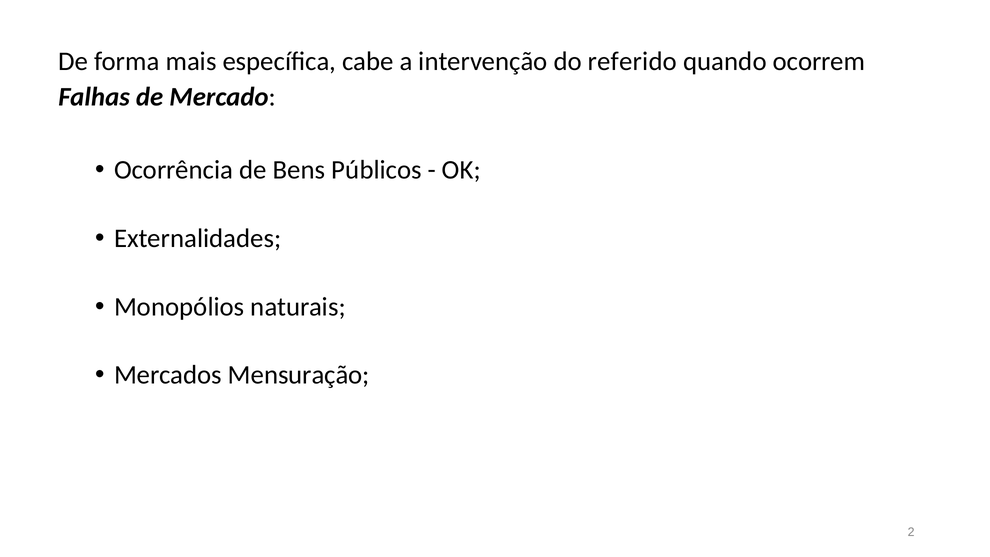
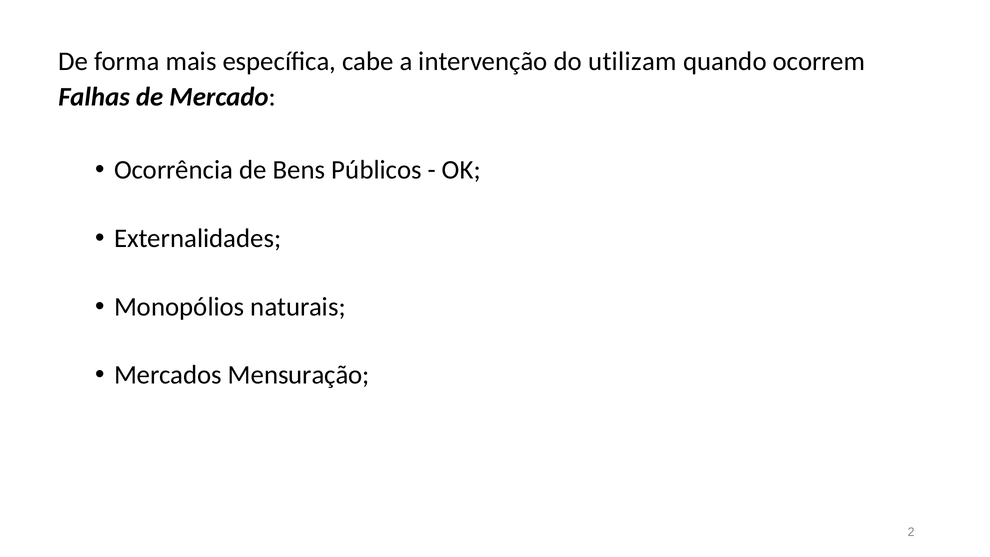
referido: referido -> utilizam
